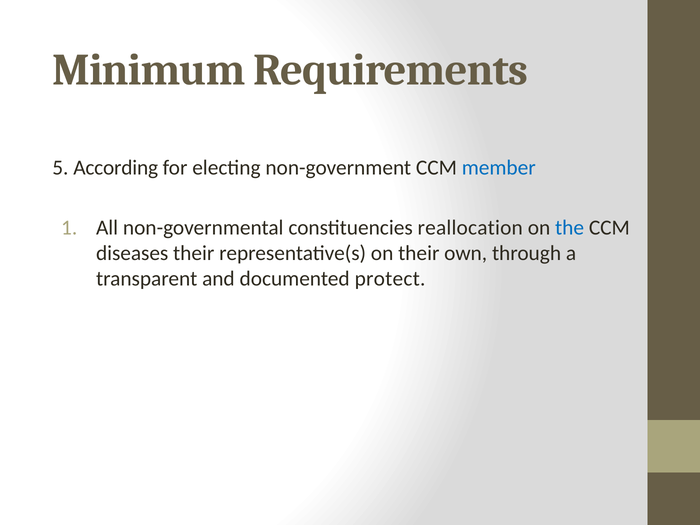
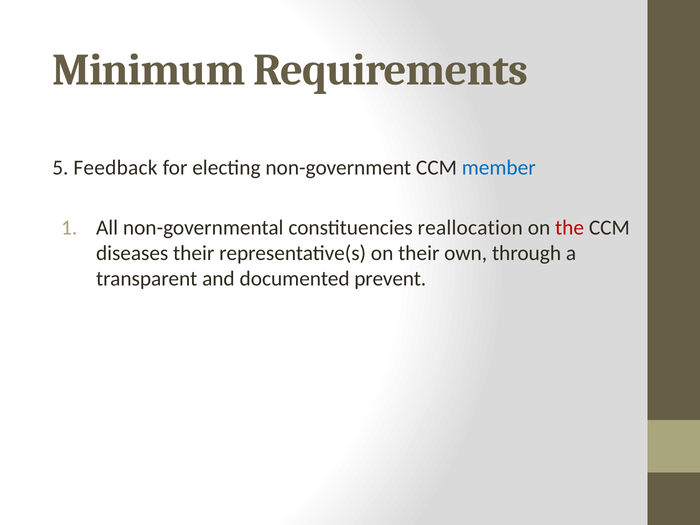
According: According -> Feedback
the colour: blue -> red
protect: protect -> prevent
